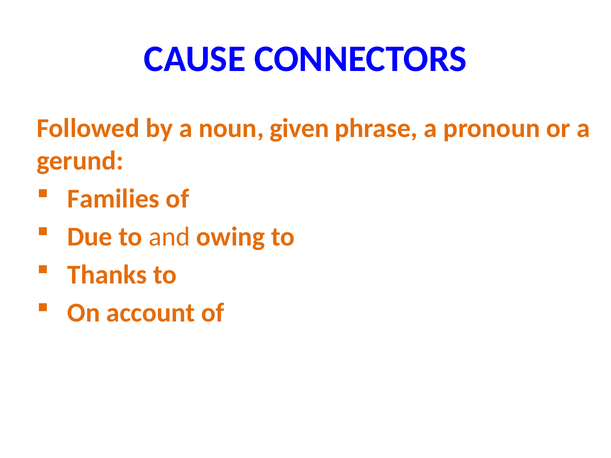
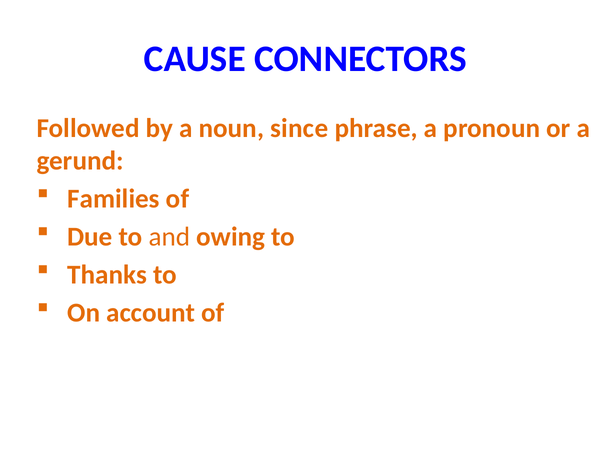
given: given -> since
